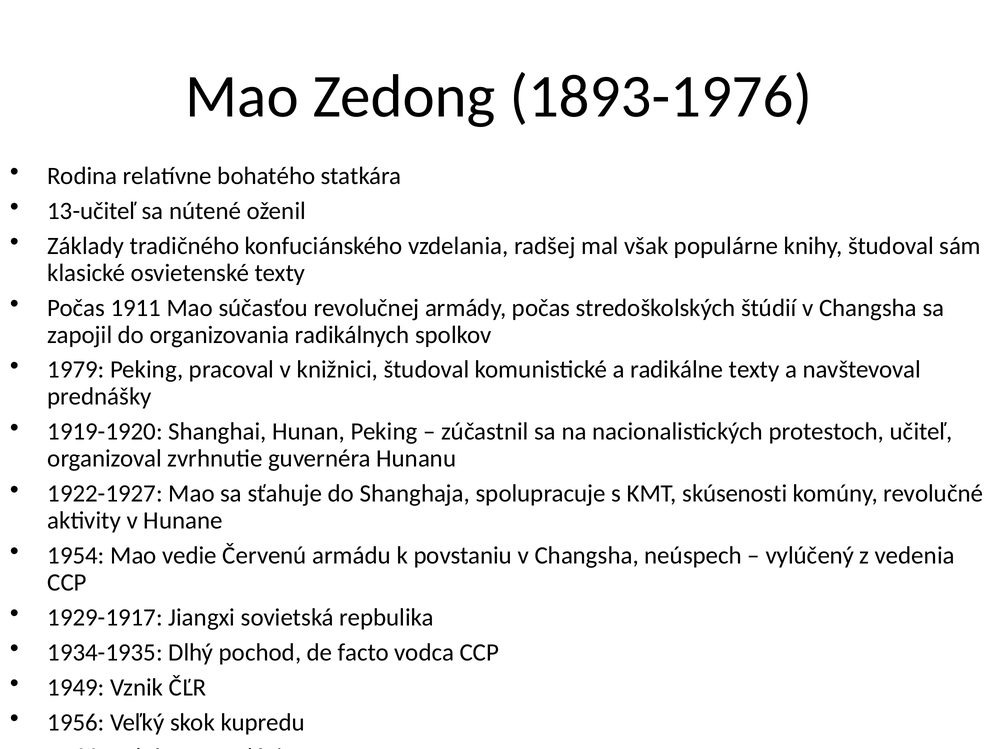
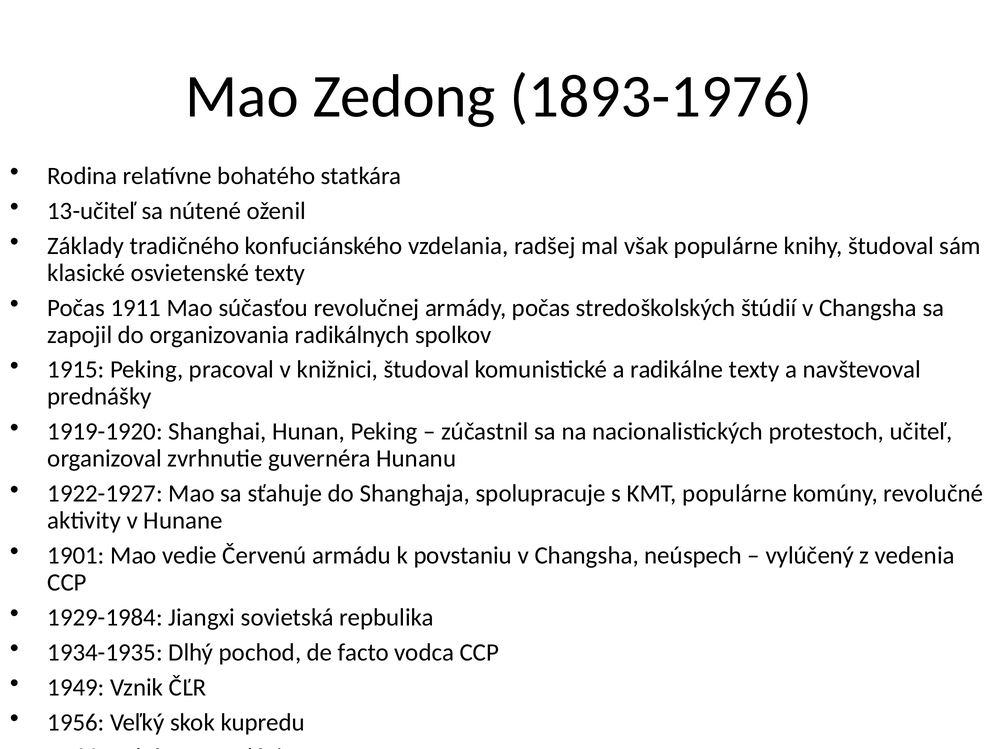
1979: 1979 -> 1915
KMT skúsenosti: skúsenosti -> populárne
1954: 1954 -> 1901
1929-1917: 1929-1917 -> 1929-1984
